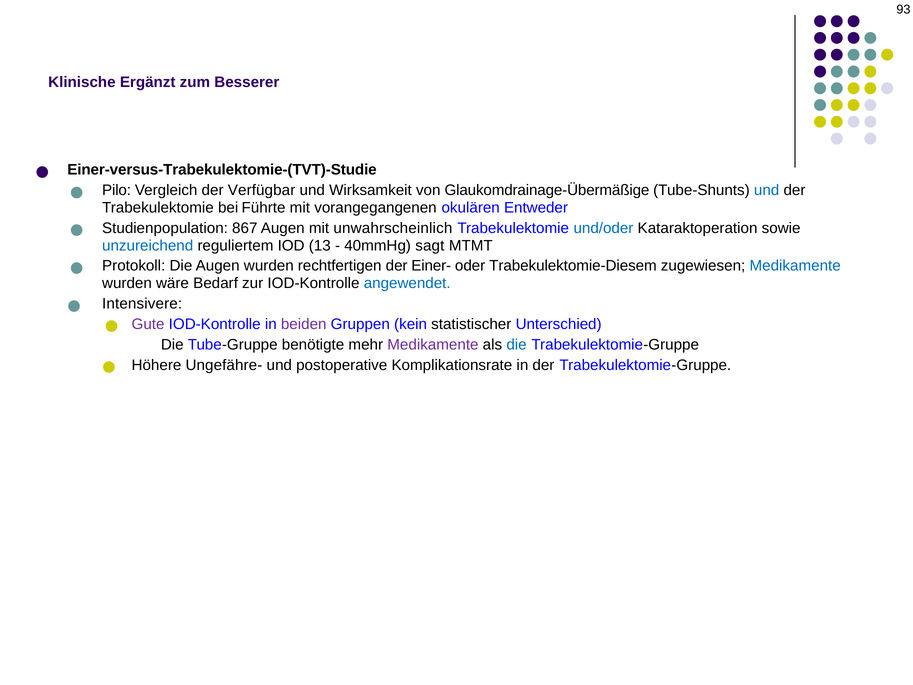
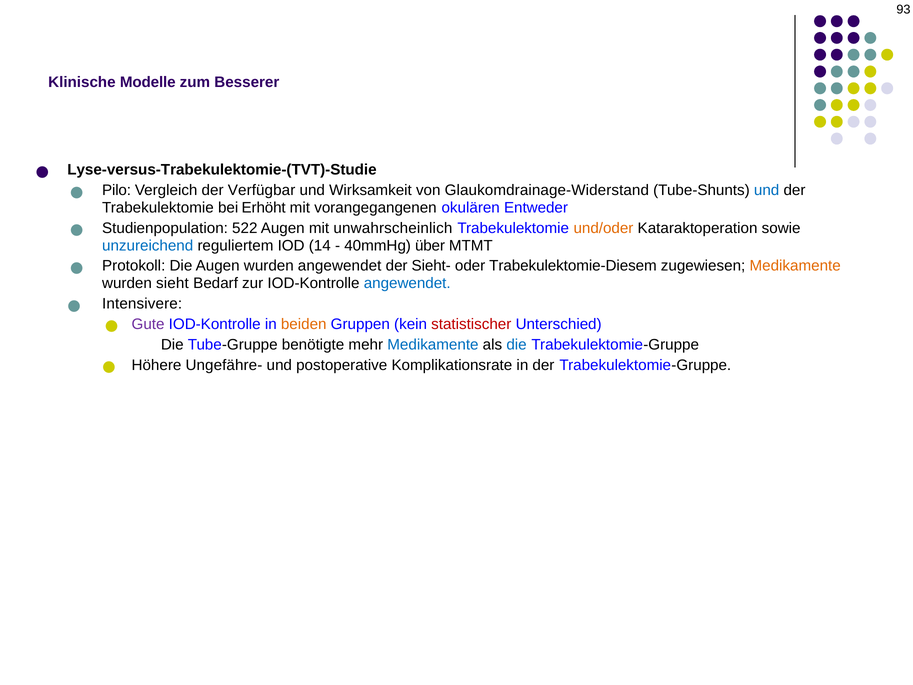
Ergänzt: Ergänzt -> Modelle
Einer-versus-Trabekulektomie-(TVT)-Studie: Einer-versus-Trabekulektomie-(TVT)-Studie -> Lyse-versus-Trabekulektomie-(TVT)-Studie
Glaukomdrainage-Übermäßige: Glaukomdrainage-Übermäßige -> Glaukomdrainage-Widerstand
Führte: Führte -> Erhöht
867: 867 -> 522
und/oder colour: blue -> orange
13: 13 -> 14
sagt: sagt -> über
wurden rechtfertigen: rechtfertigen -> angewendet
Einer-: Einer- -> Sieht-
Medikamente at (795, 266) colour: blue -> orange
wäre: wäre -> sieht
beiden colour: purple -> orange
statistischer colour: black -> red
Medikamente at (433, 344) colour: purple -> blue
